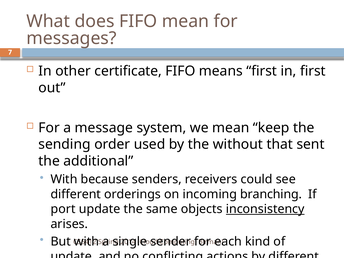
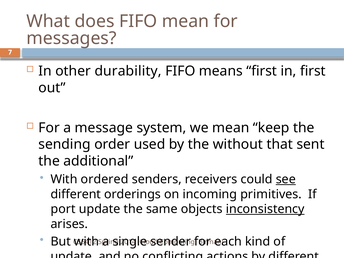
certificate: certificate -> durability
because: because -> ordered
see underline: none -> present
branching: branching -> primitives
